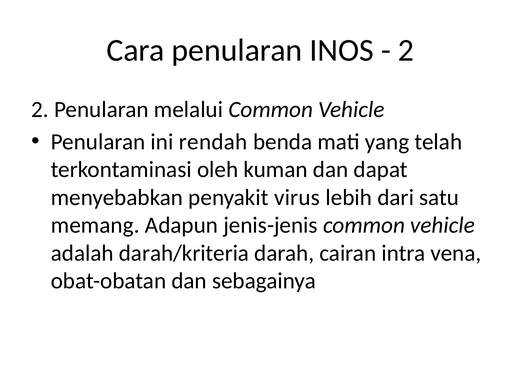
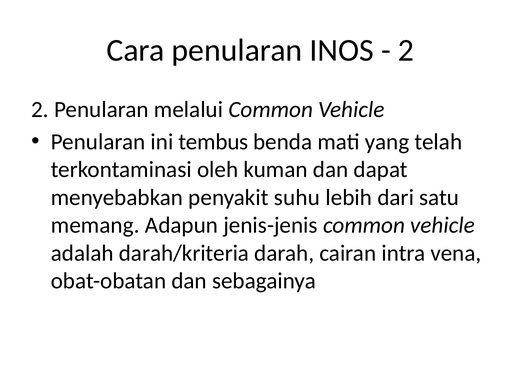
rendah: rendah -> tembus
virus: virus -> suhu
